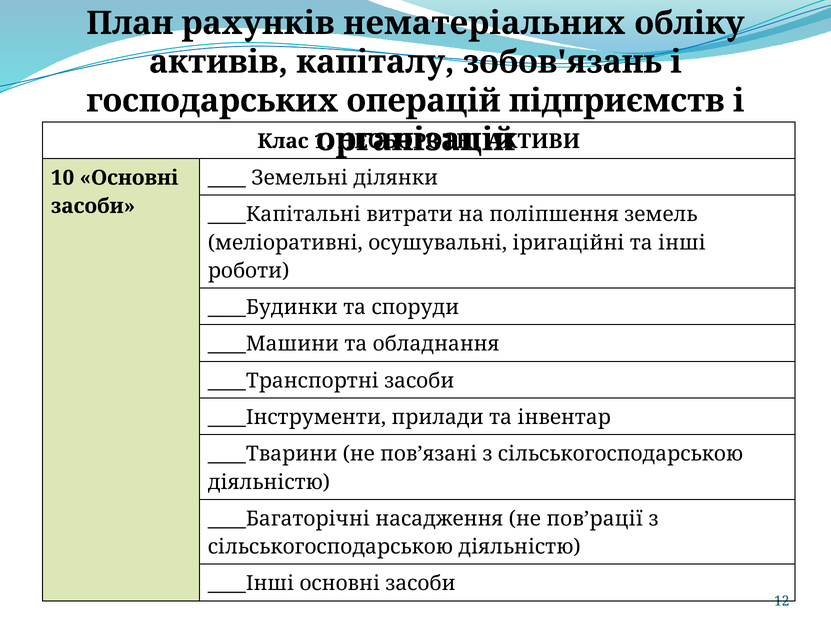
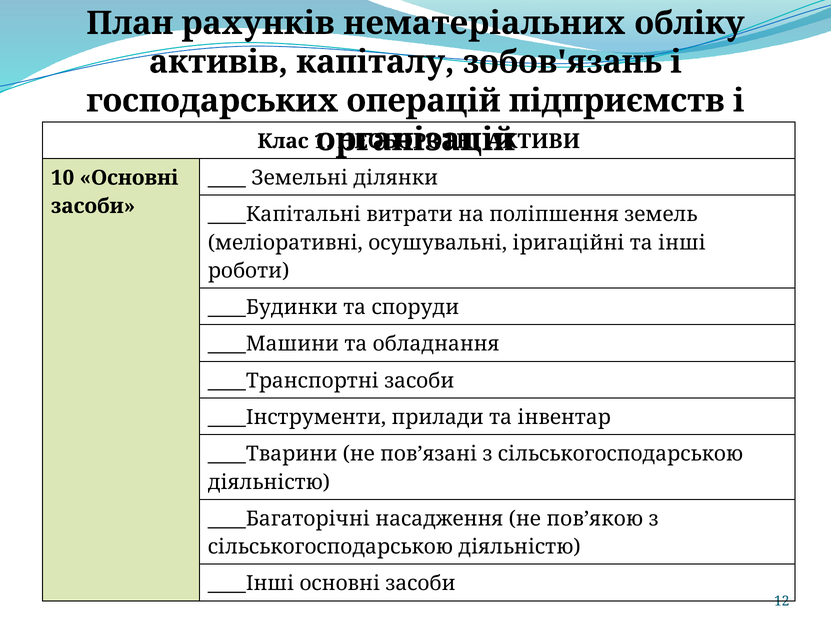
пов’рації: пов’рації -> пов’якою
